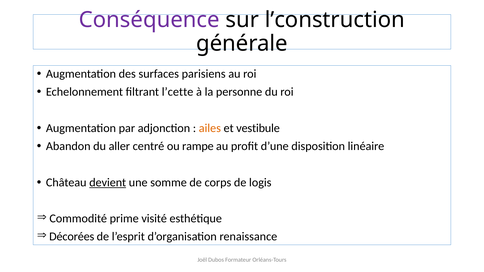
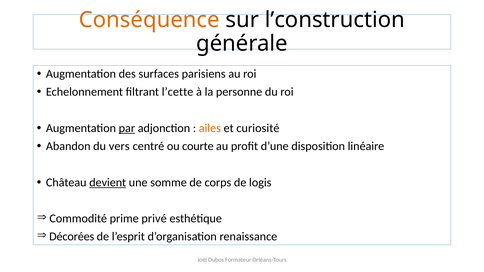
Conséquence colour: purple -> orange
par underline: none -> present
vestibule: vestibule -> curiosité
aller: aller -> vers
rampe: rampe -> courte
visité: visité -> privé
